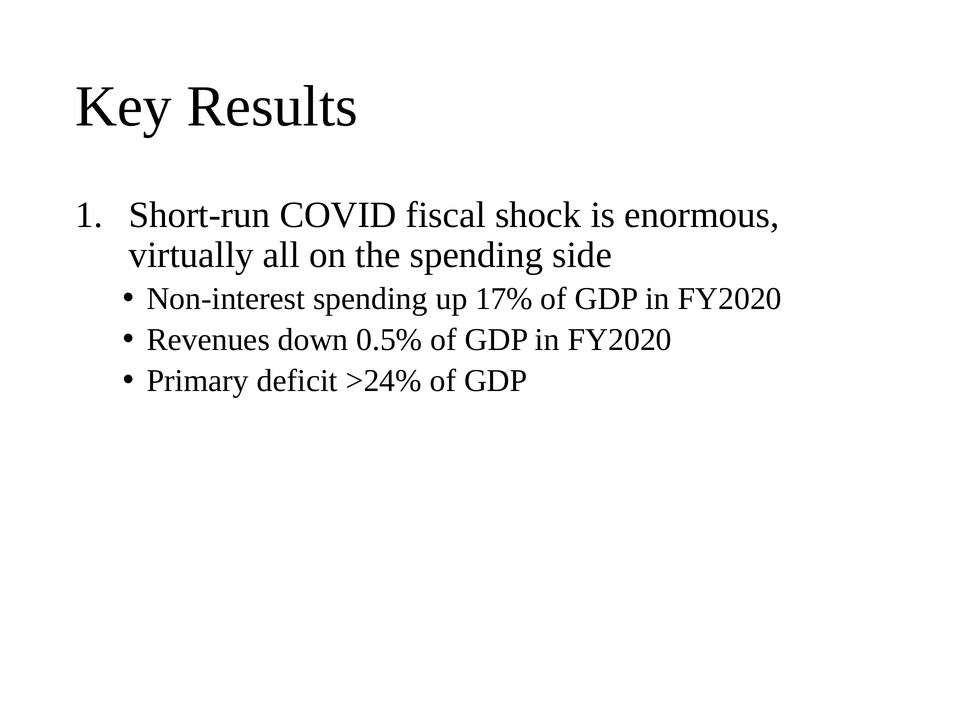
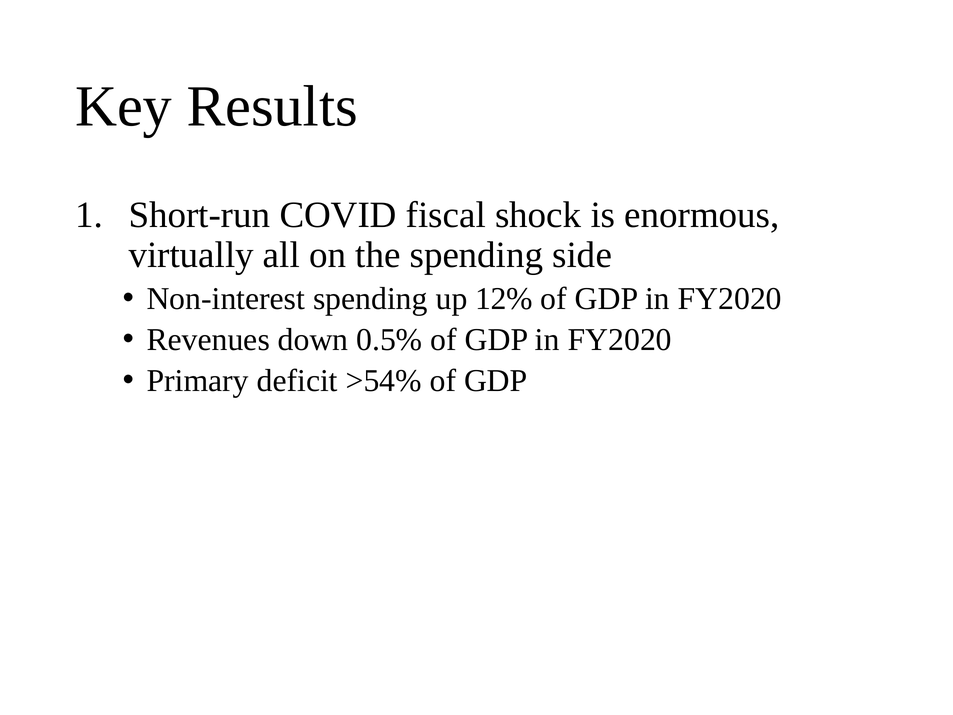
17%: 17% -> 12%
>24%: >24% -> >54%
